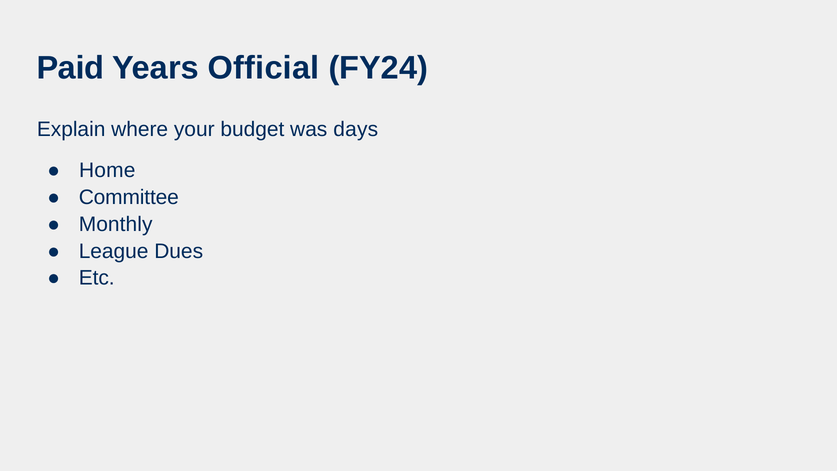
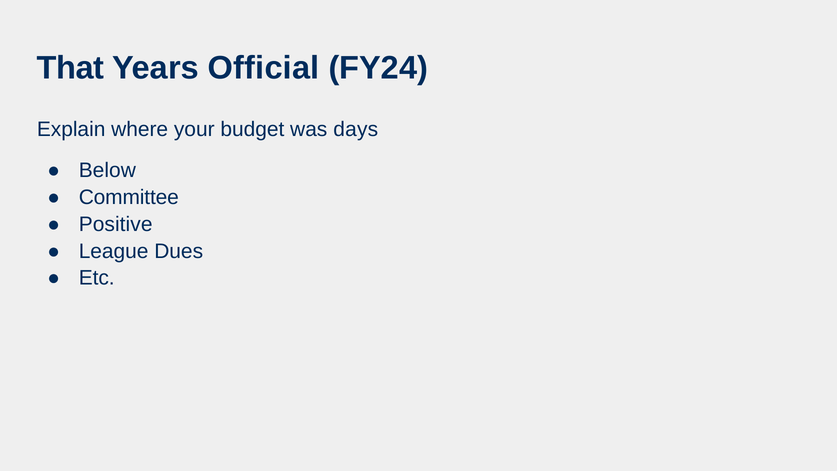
Paid: Paid -> That
Home: Home -> Below
Monthly: Monthly -> Positive
